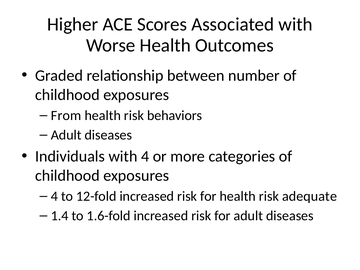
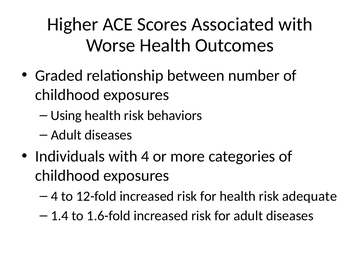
From: From -> Using
